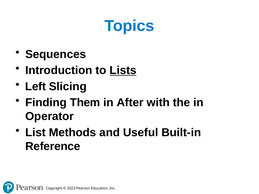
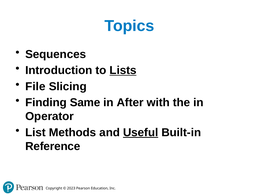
Left: Left -> File
Them: Them -> Same
Useful underline: none -> present
